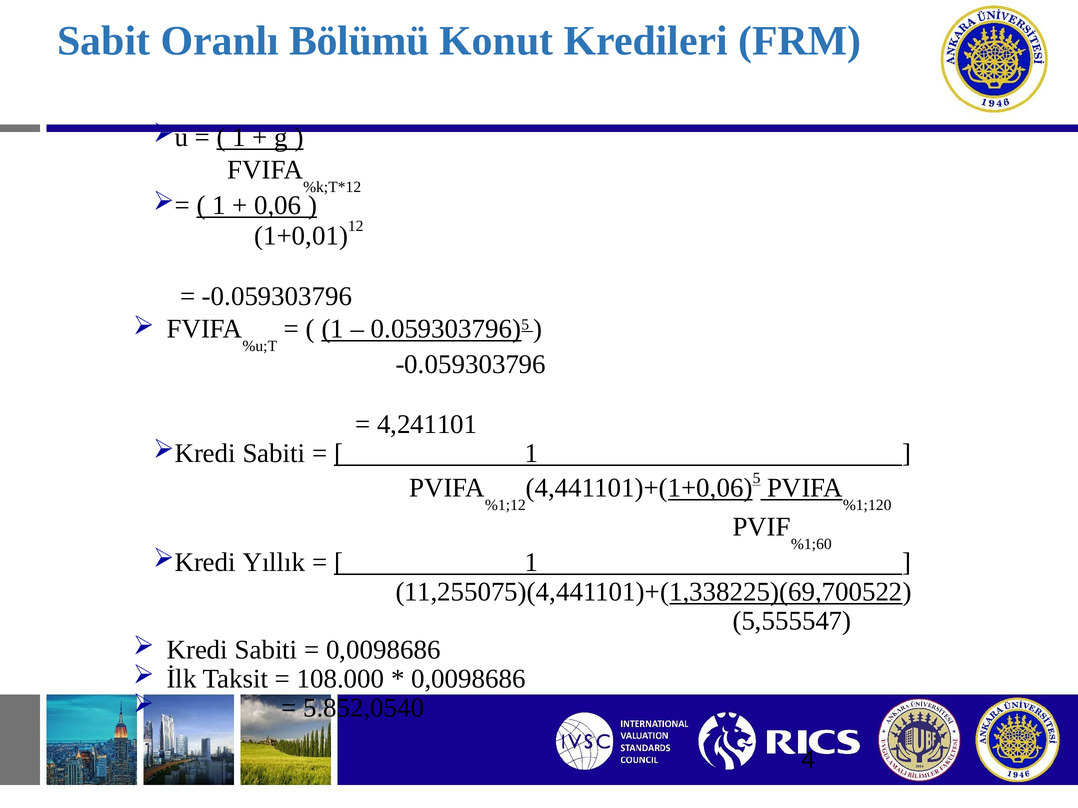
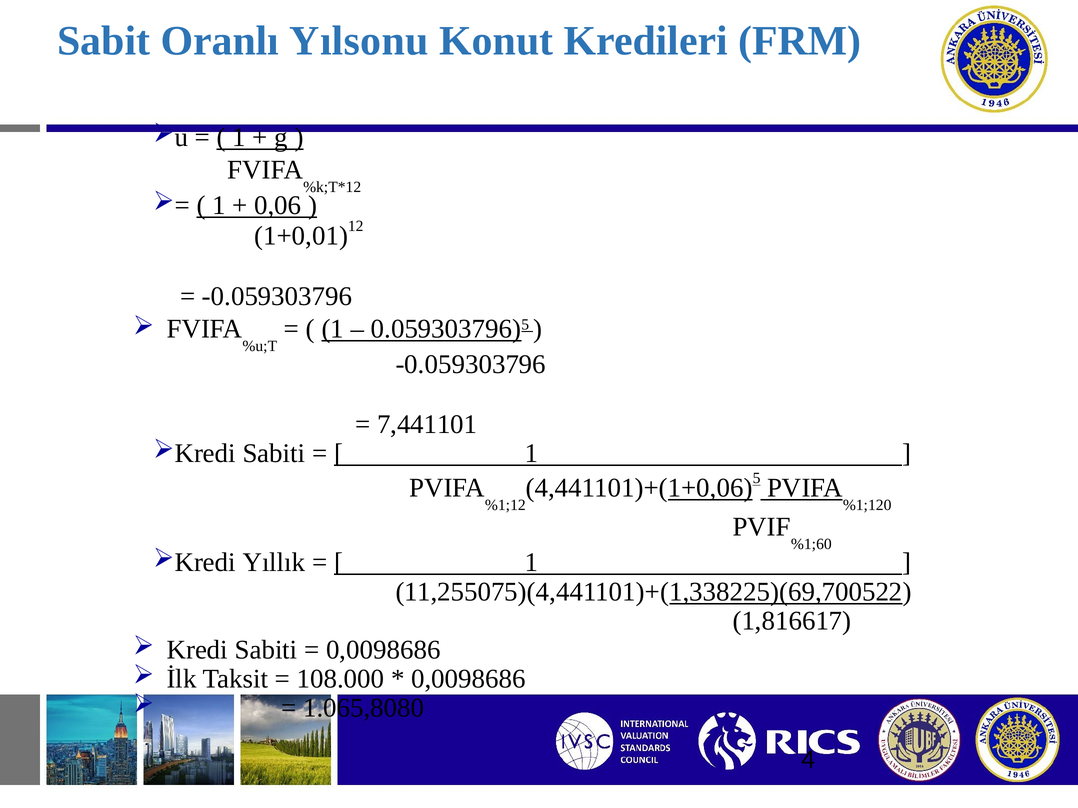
Bölümü: Bölümü -> Yılsonu
4,241101: 4,241101 -> 7,441101
5,555547: 5,555547 -> 1,816617
5.852,0540: 5.852,0540 -> 1.065,8080
